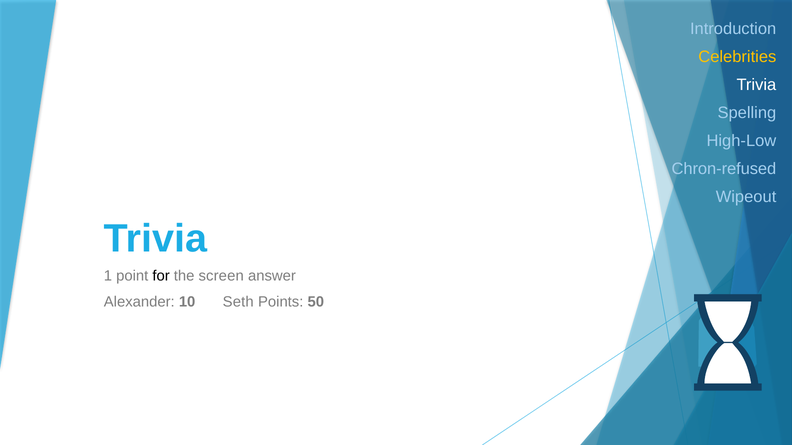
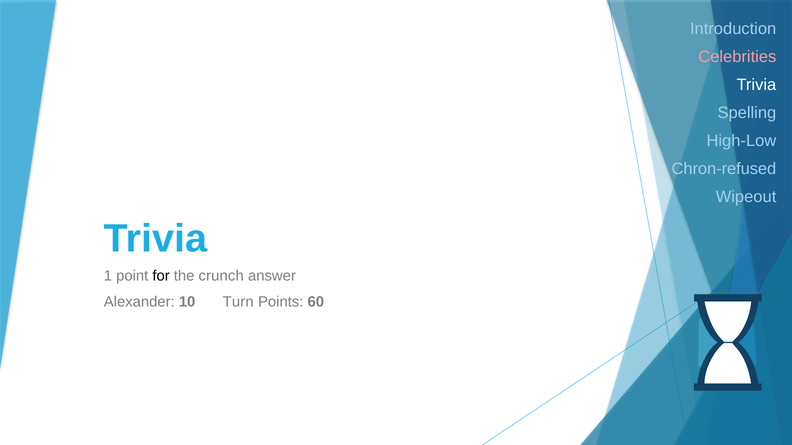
Celebrities colour: yellow -> pink
screen: screen -> crunch
Seth: Seth -> Turn
50: 50 -> 60
